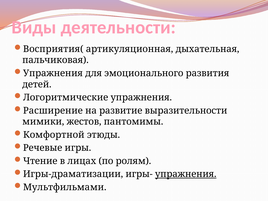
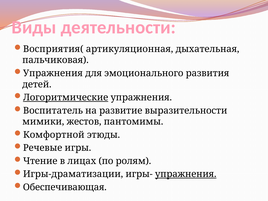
Логоритмические underline: none -> present
Расширение: Расширение -> Воспитатель
Мультфильмами: Мультфильмами -> Обеспечивающая
